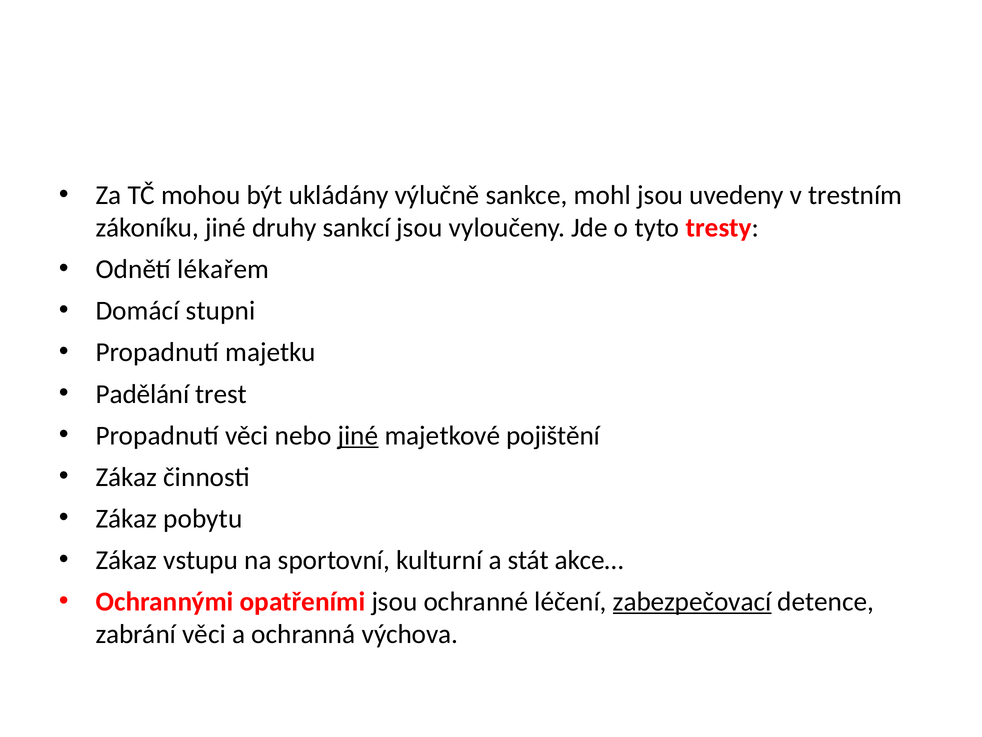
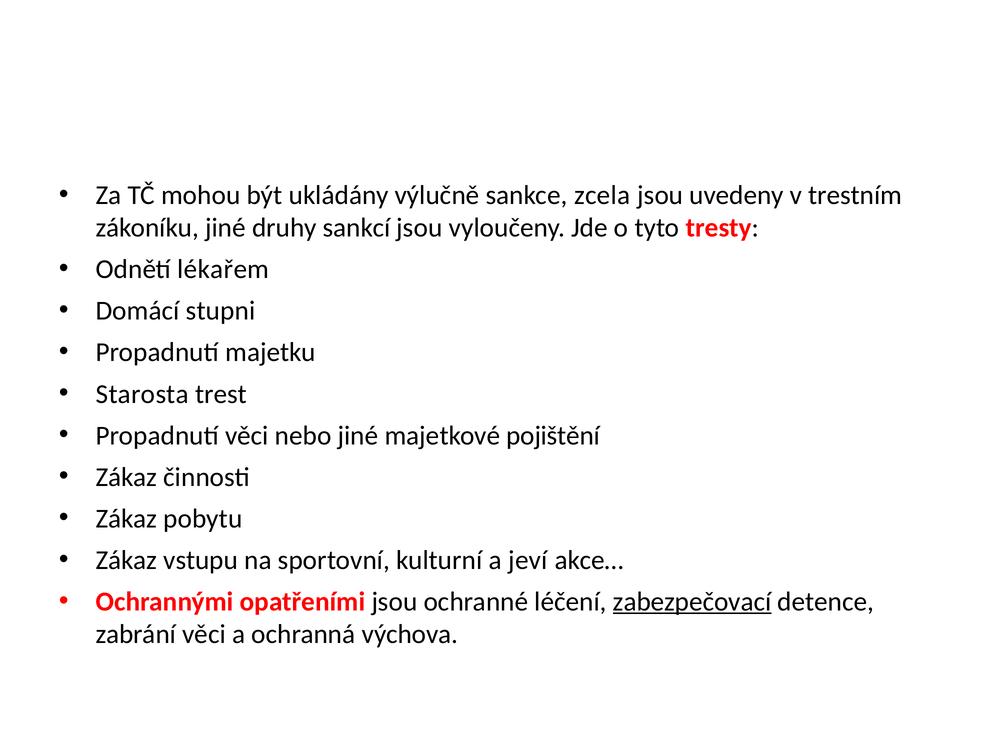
mohl: mohl -> zcela
Padělání: Padělání -> Starosta
jiné at (358, 435) underline: present -> none
stát: stát -> jeví
